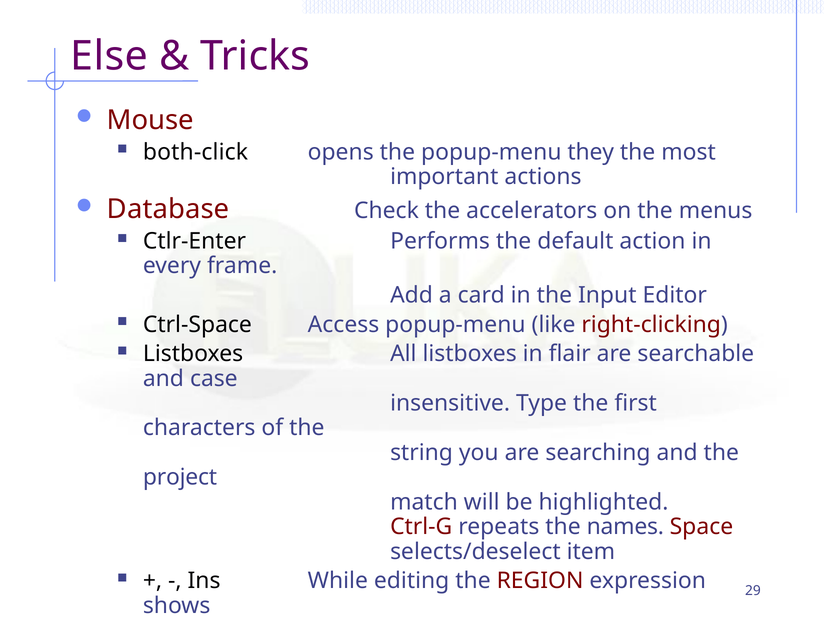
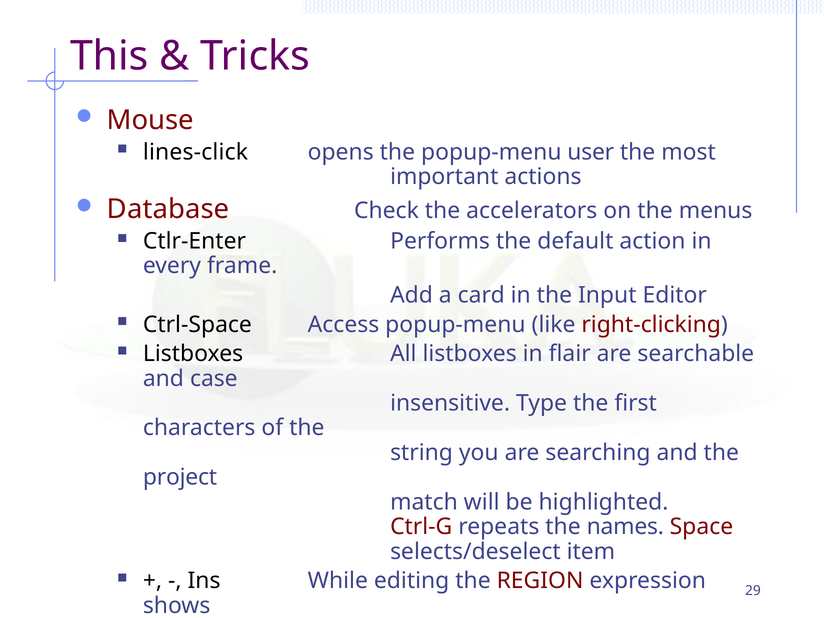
Else: Else -> This
both-click: both-click -> lines-click
they: they -> user
